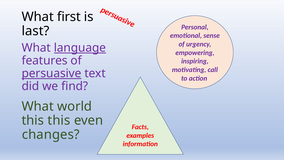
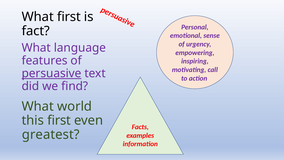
last: last -> fact
language underline: present -> none
this this: this -> first
changes: changes -> greatest
